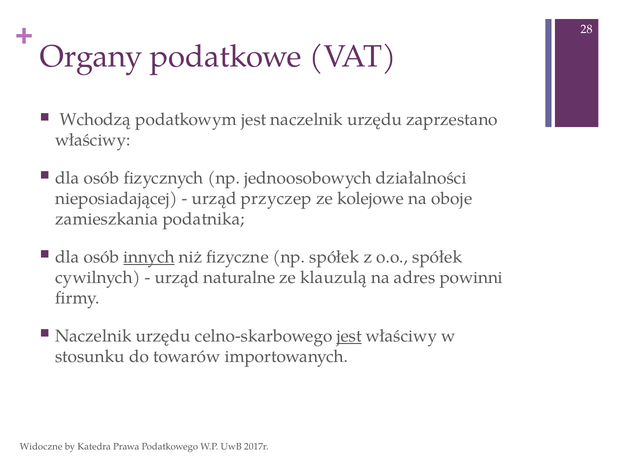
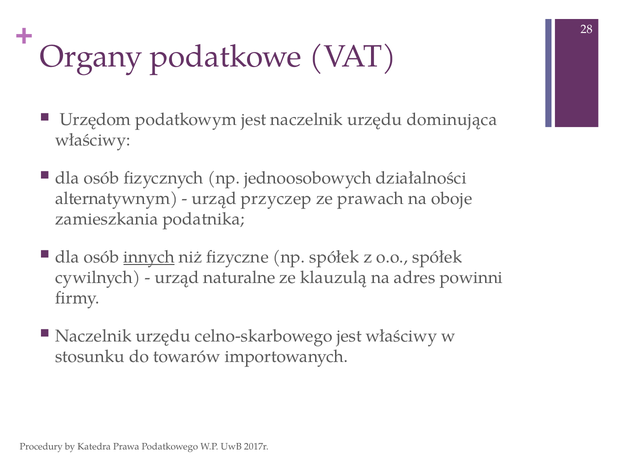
Wchodzą: Wchodzą -> Urzędom
zaprzestano: zaprzestano -> dominująca
nieposiadającej: nieposiadającej -> alternatywnym
kolejowe: kolejowe -> prawach
jest at (349, 336) underline: present -> none
Widoczne: Widoczne -> Procedury
